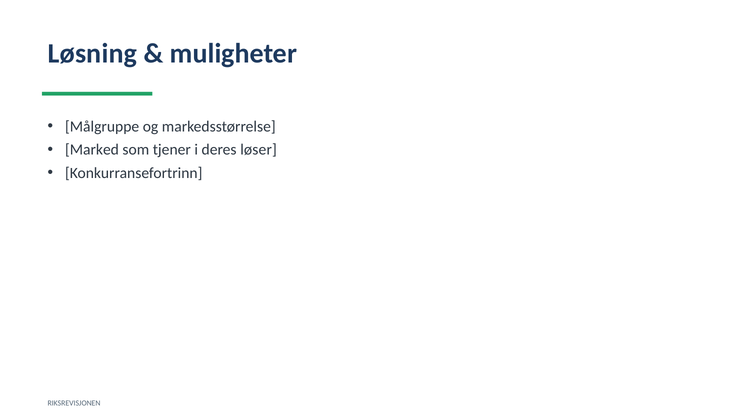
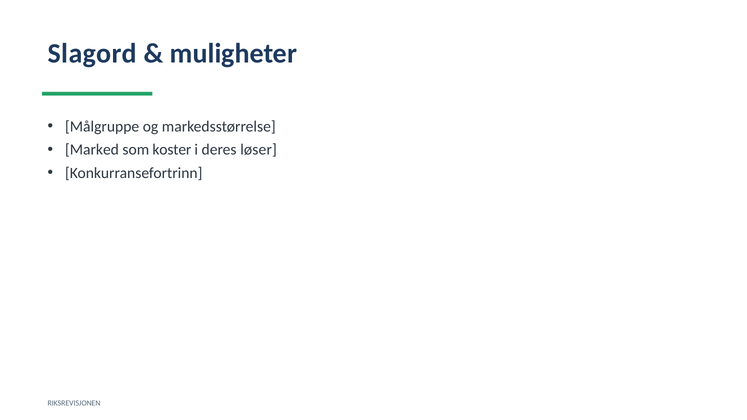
Løsning: Løsning -> Slagord
tjener: tjener -> koster
